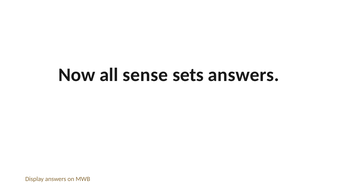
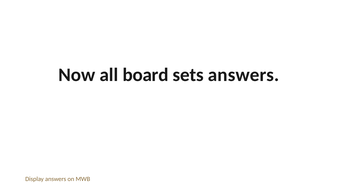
sense: sense -> board
